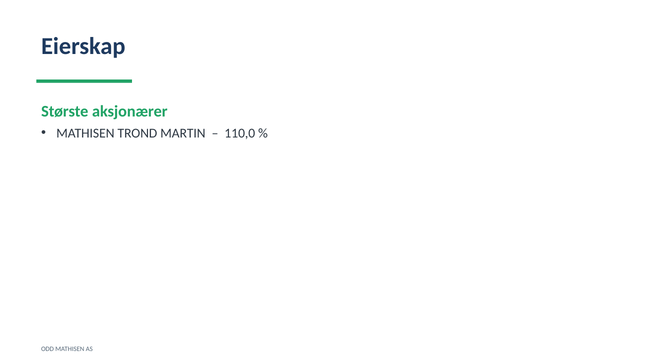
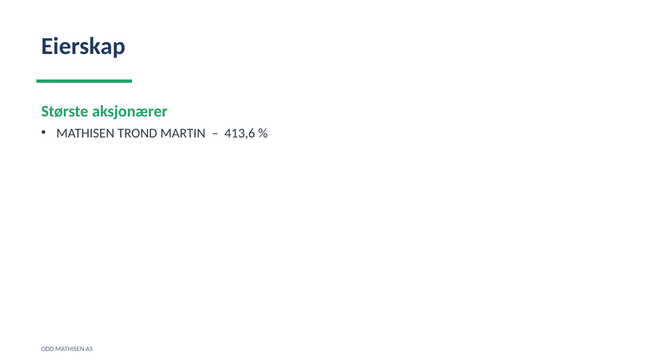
110,0: 110,0 -> 413,6
